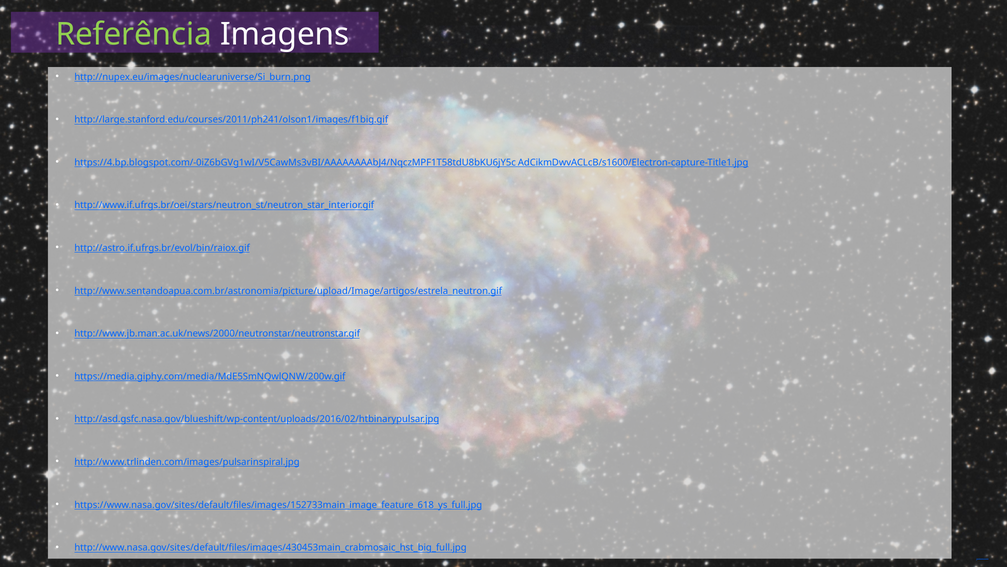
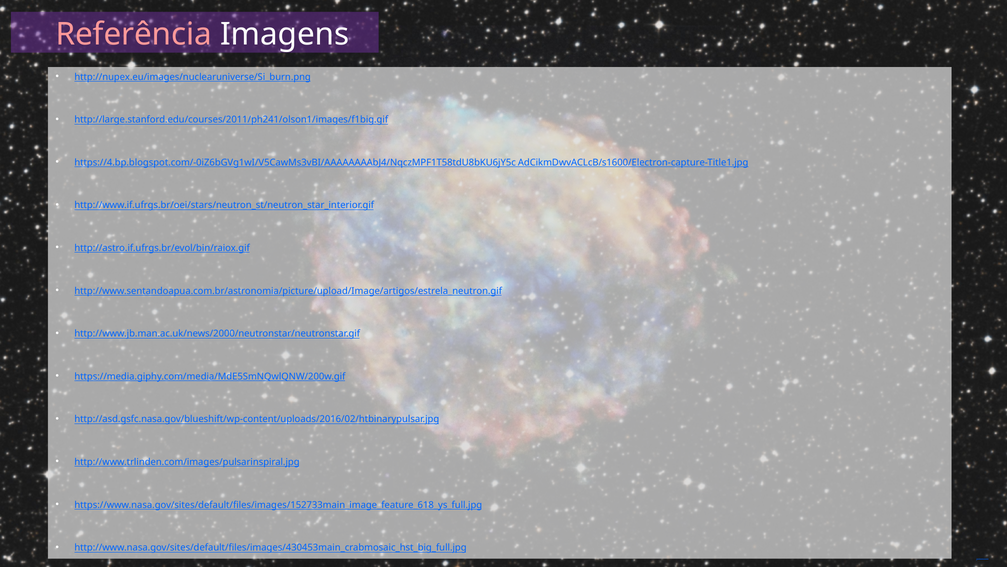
Referência colour: light green -> pink
